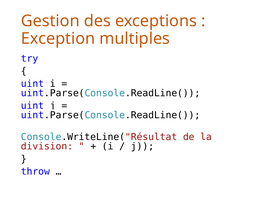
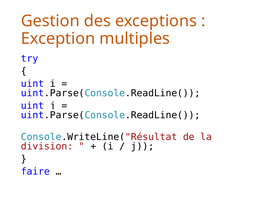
throw: throw -> faire
